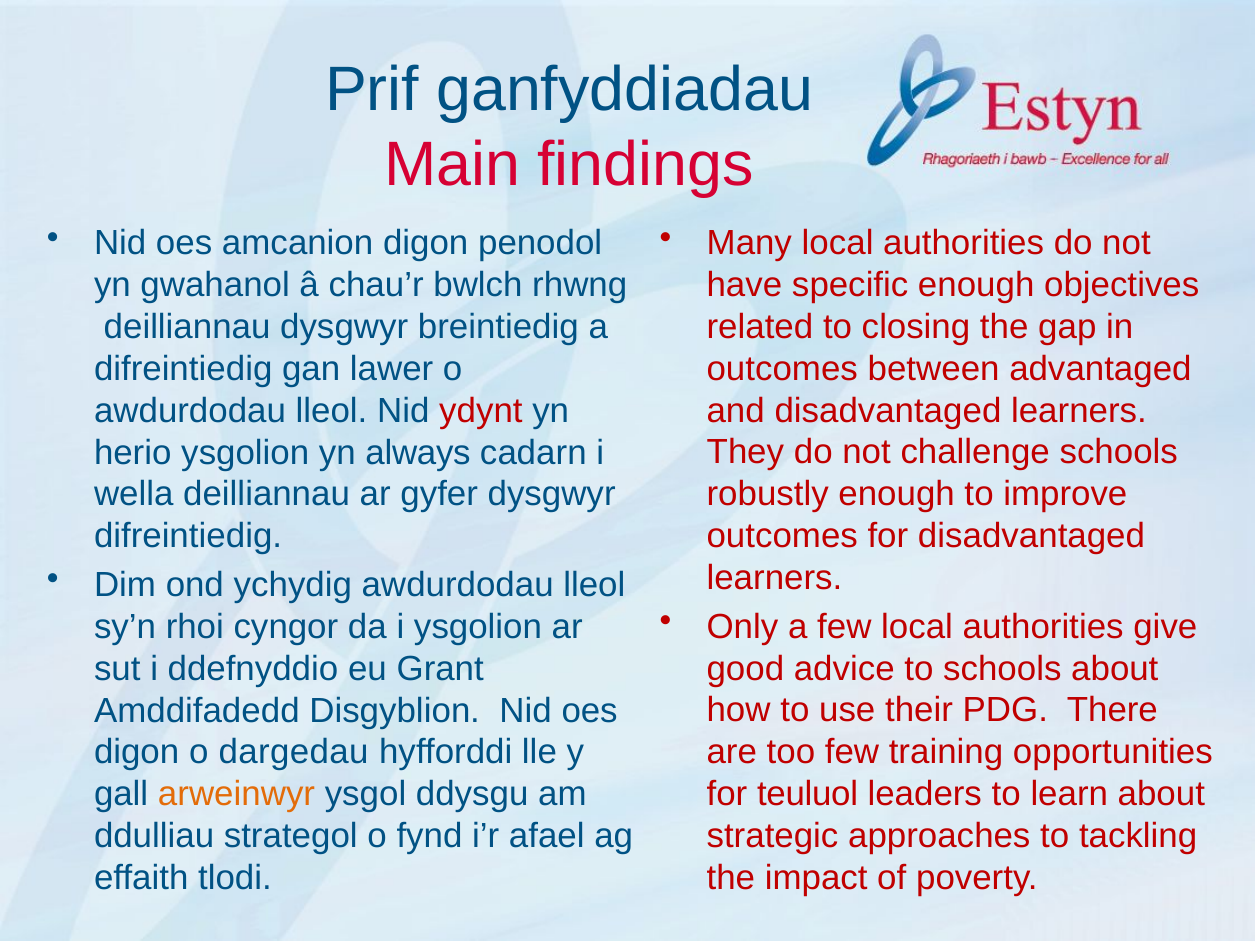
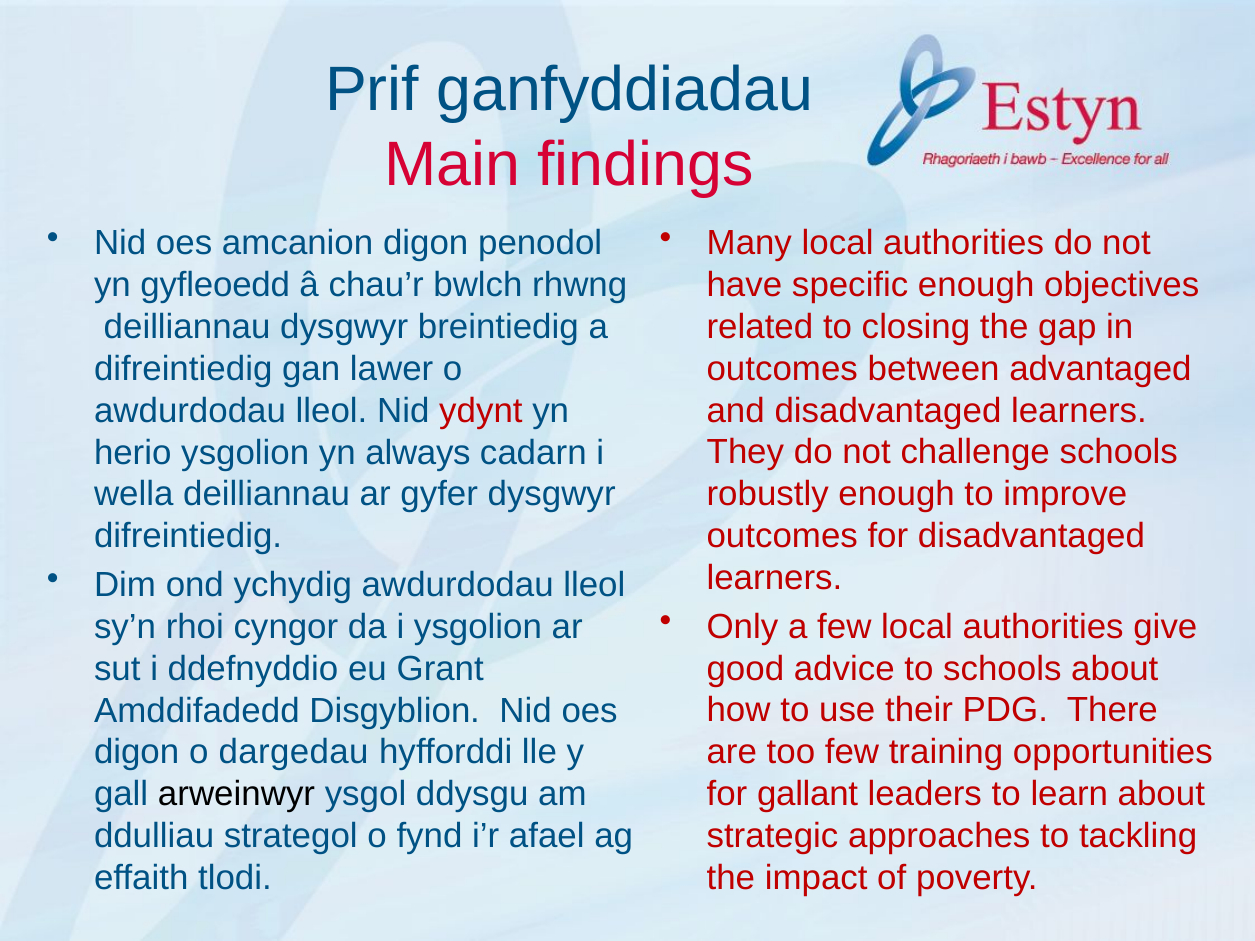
gwahanol: gwahanol -> gyfleoedd
teuluol: teuluol -> gallant
arweinwyr colour: orange -> black
